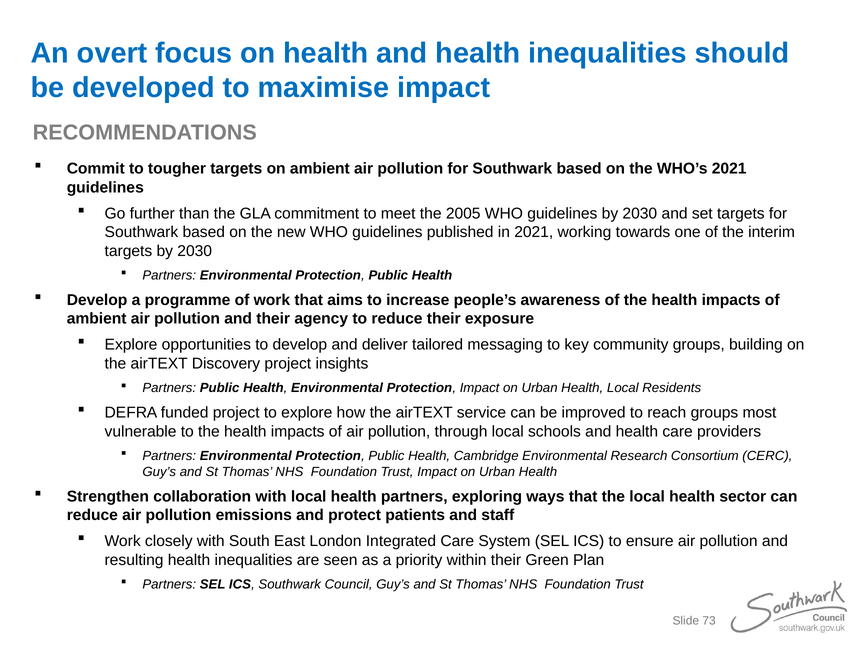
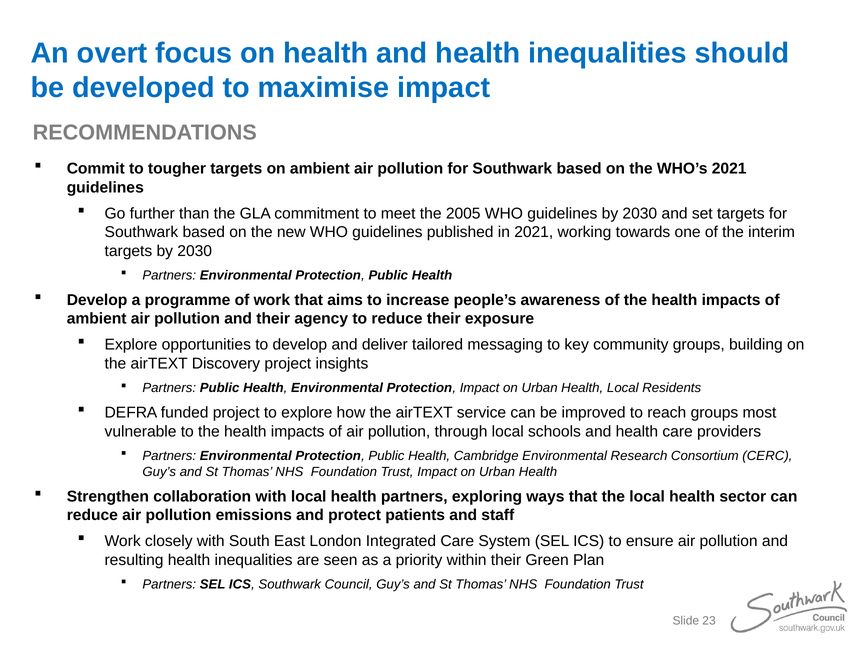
73: 73 -> 23
